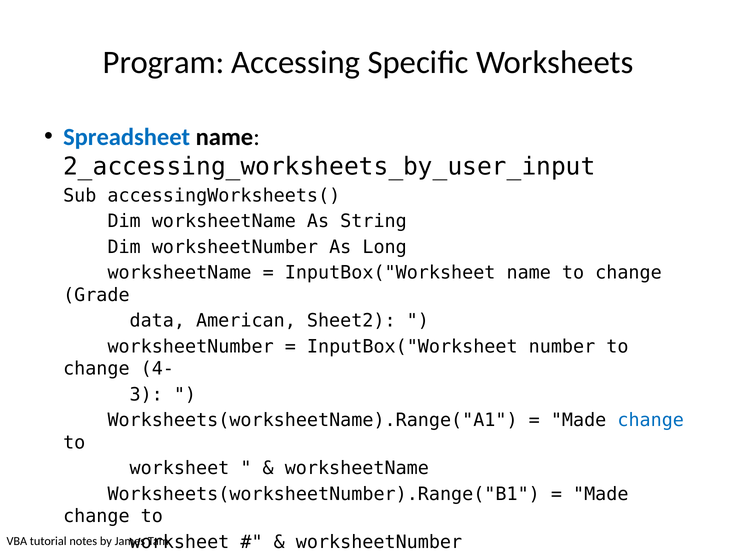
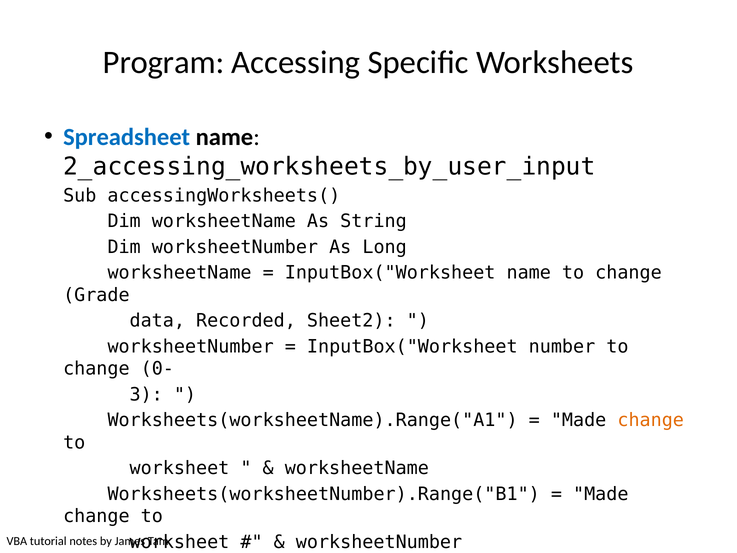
American: American -> Recorded
4-: 4- -> 0-
change at (651, 420) colour: blue -> orange
